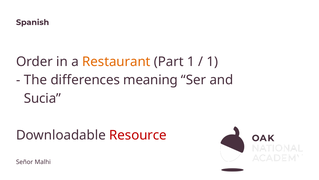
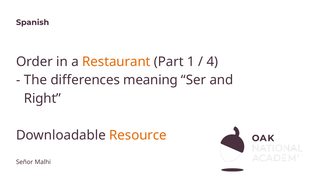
1 at (212, 61): 1 -> 4
Sucia: Sucia -> Right
Resource colour: red -> orange
